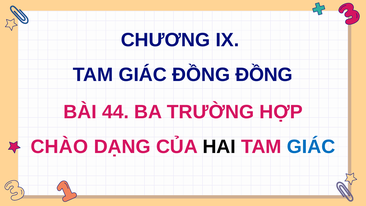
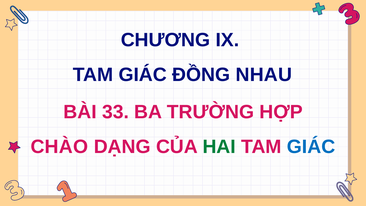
ĐỒNG ĐỒNG: ĐỒNG -> NHAU
44: 44 -> 33
HAI colour: black -> green
